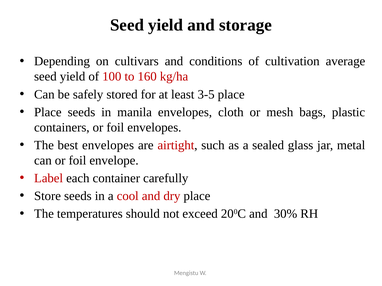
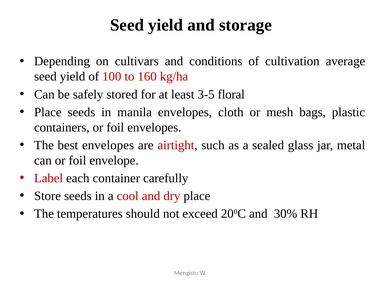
3-5 place: place -> floral
